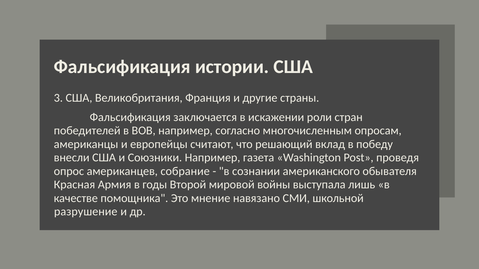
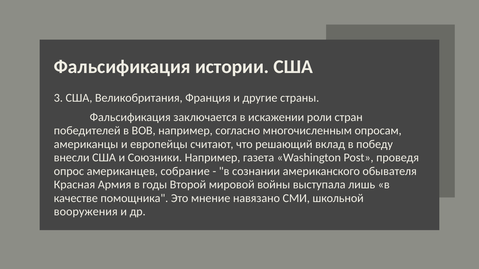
разрушение: разрушение -> вооружения
